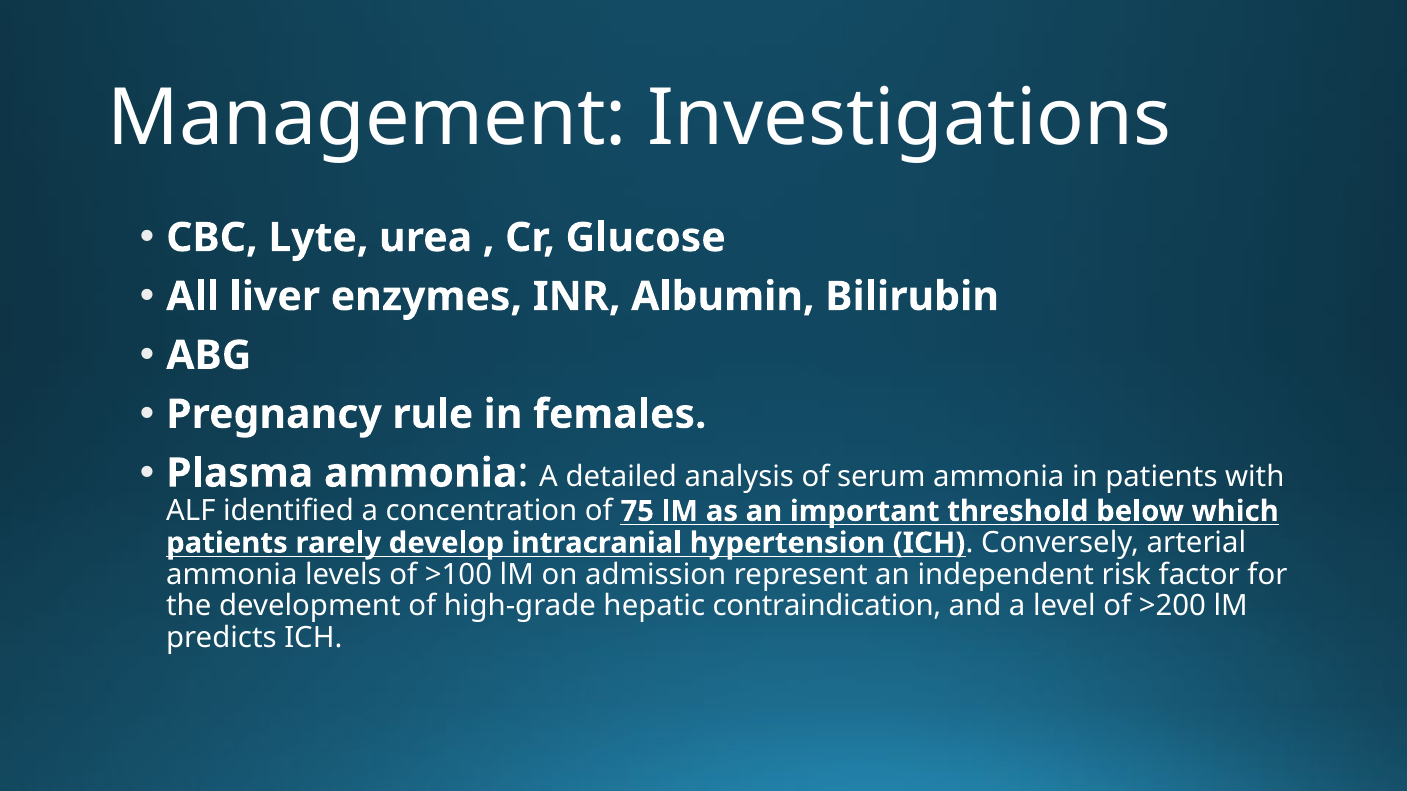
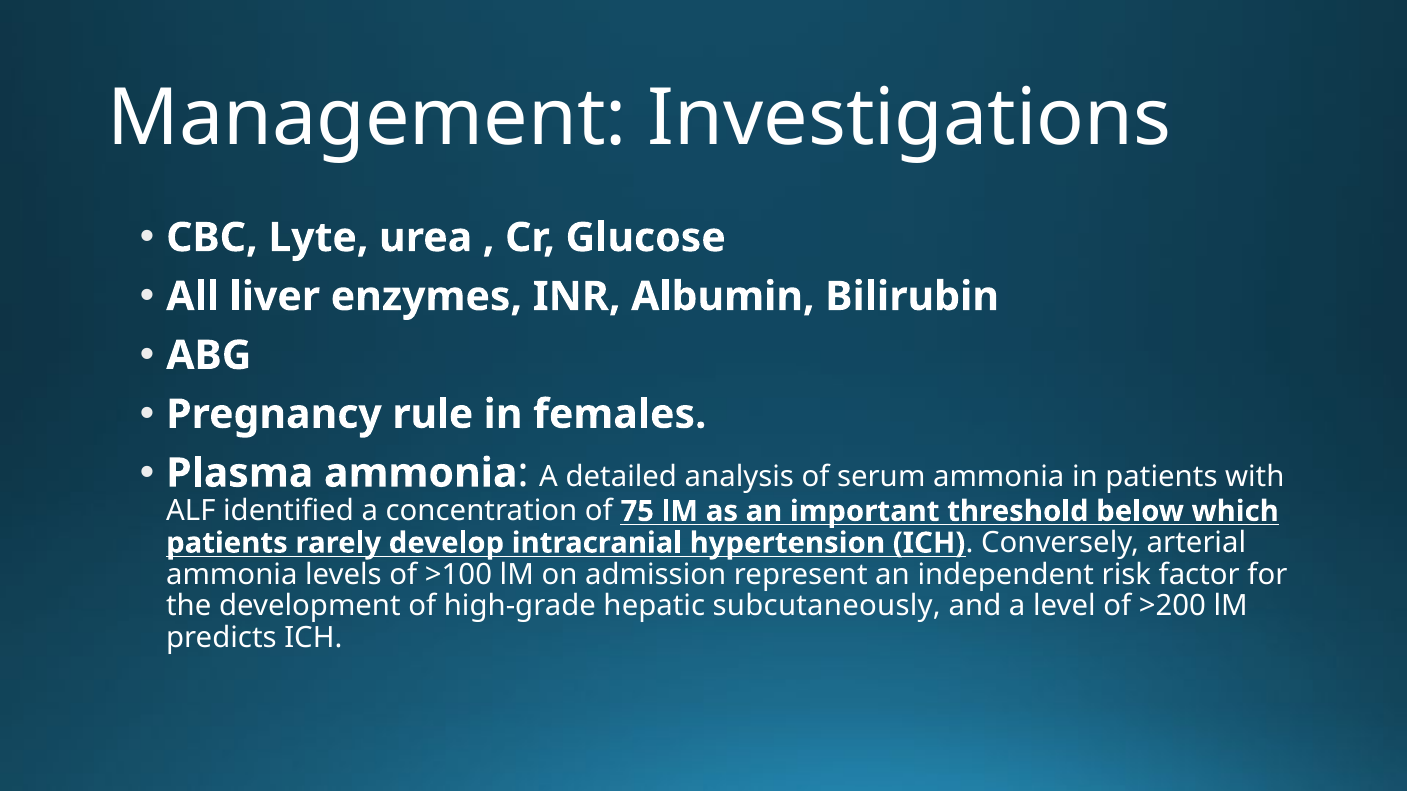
contraindication: contraindication -> subcutaneously
